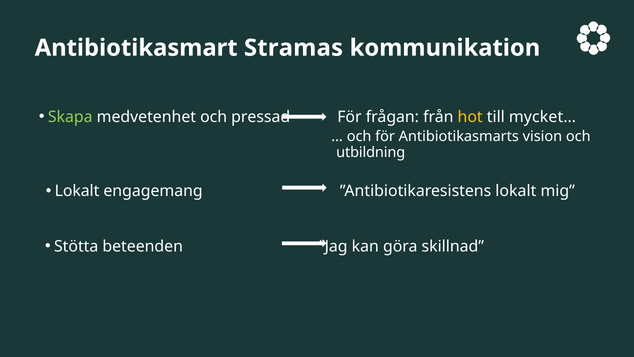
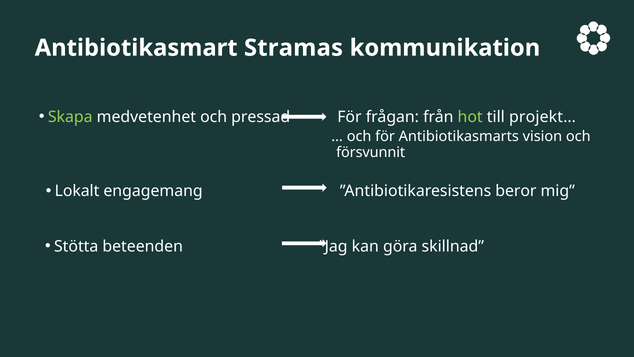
hot colour: yellow -> light green
mycket…: mycket… -> projekt…
utbildning: utbildning -> försvunnit
”Antibiotikaresistens lokalt: lokalt -> beror
